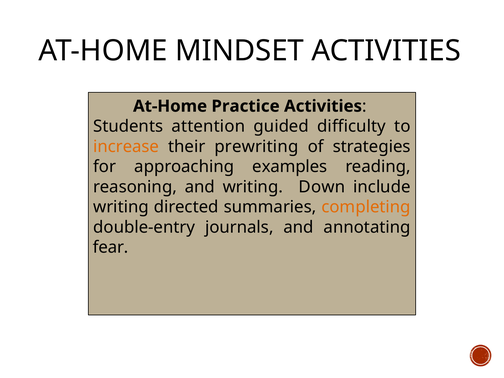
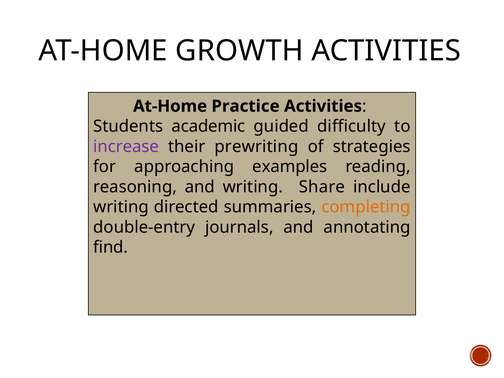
MINDSET: MINDSET -> GROWTH
attention: attention -> academic
increase colour: orange -> purple
Down: Down -> Share
fear: fear -> find
